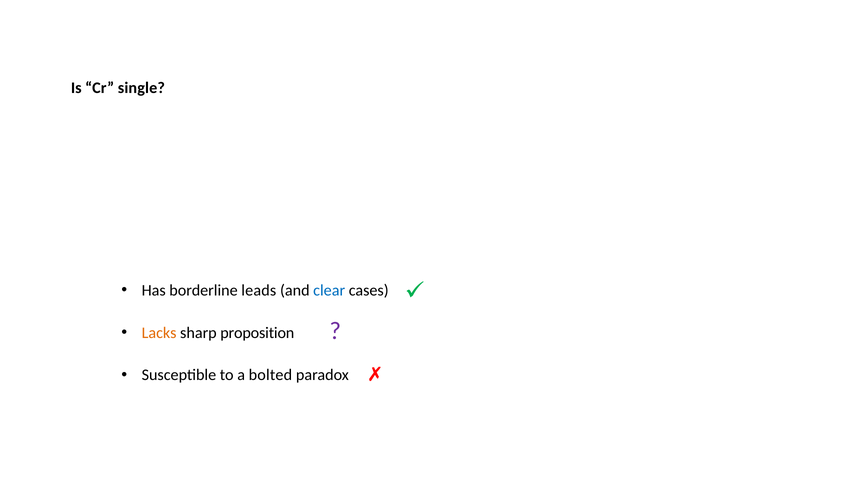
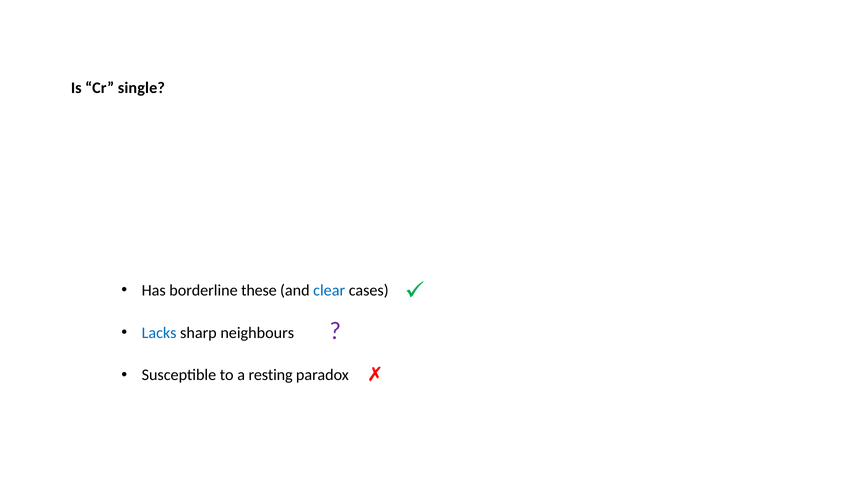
leads: leads -> these
Lacks colour: orange -> blue
proposition: proposition -> neighbours
bolted: bolted -> resting
